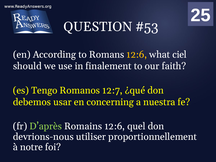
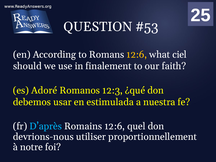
Tengo: Tengo -> Adoré
12:7: 12:7 -> 12:3
concerning: concerning -> estimulada
D’après colour: light green -> light blue
